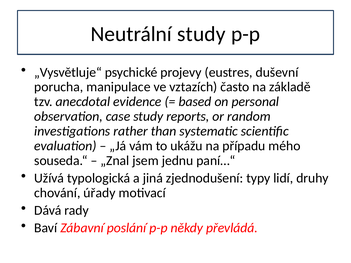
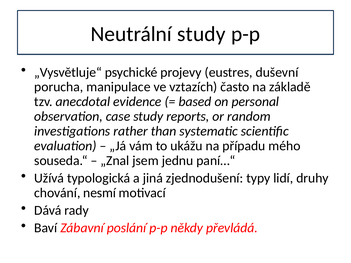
úřady: úřady -> nesmí
